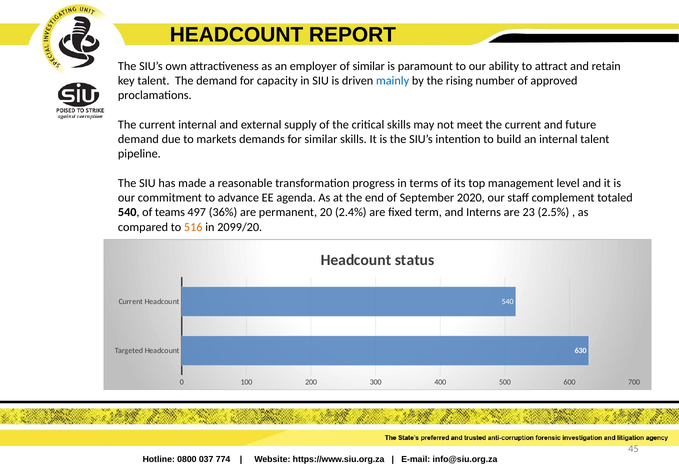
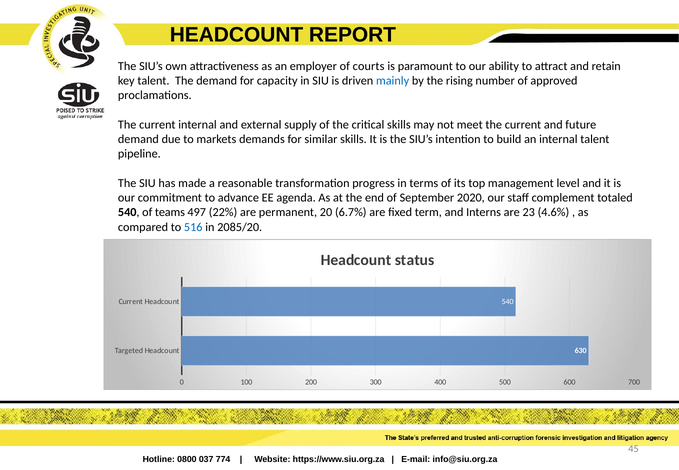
of similar: similar -> courts
36%: 36% -> 22%
2.4%: 2.4% -> 6.7%
2.5%: 2.5% -> 4.6%
516 colour: orange -> blue
2099/20: 2099/20 -> 2085/20
